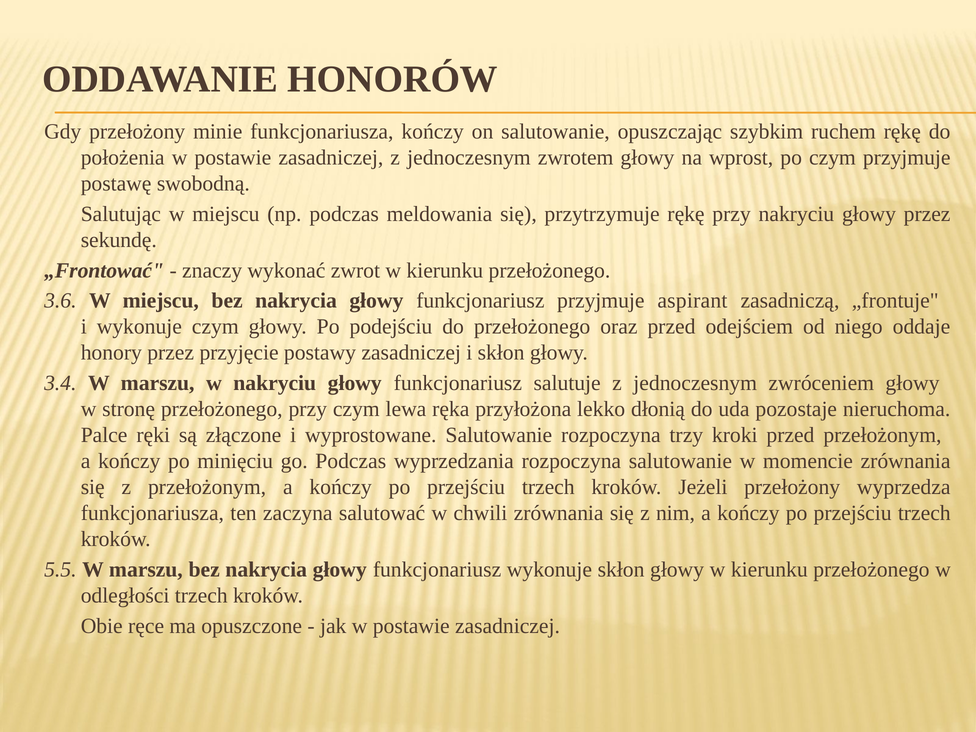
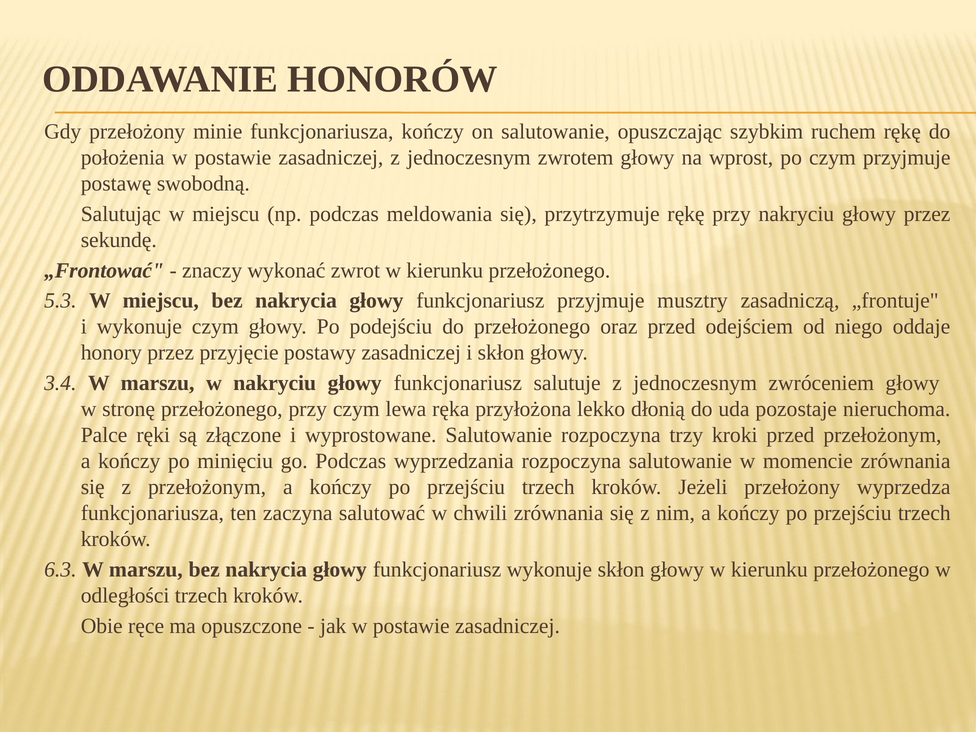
3.6: 3.6 -> 5.3
aspirant: aspirant -> musztry
5.5: 5.5 -> 6.3
